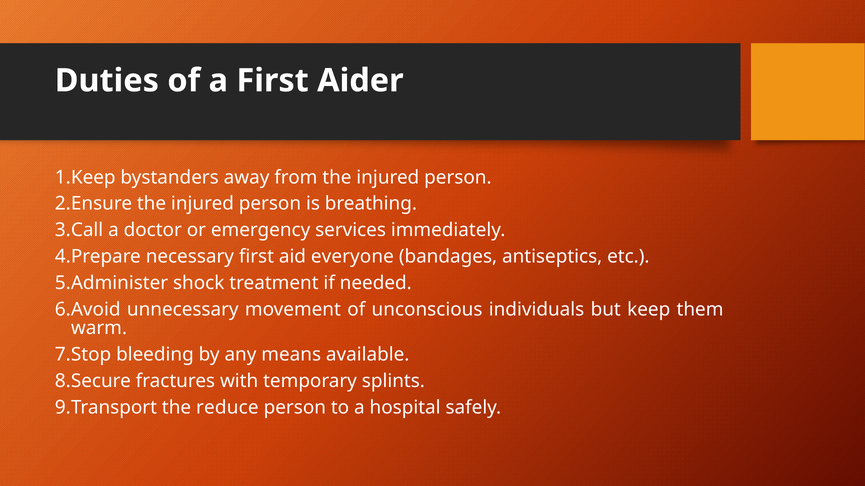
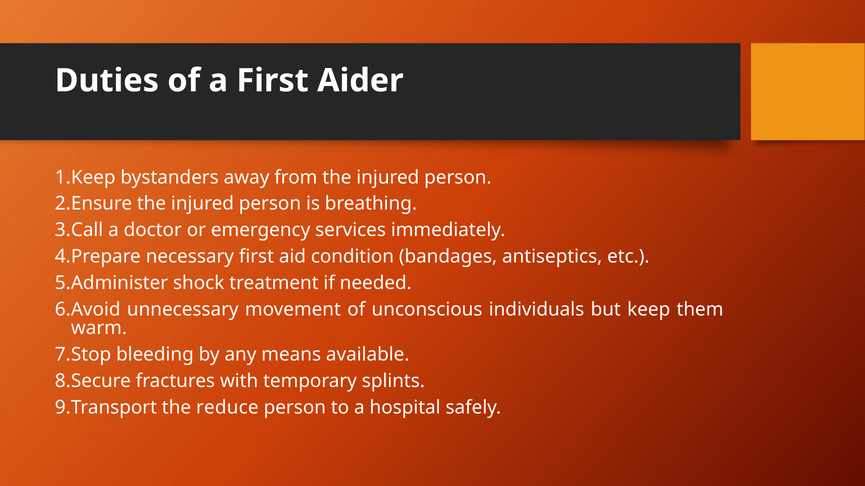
everyone: everyone -> condition
